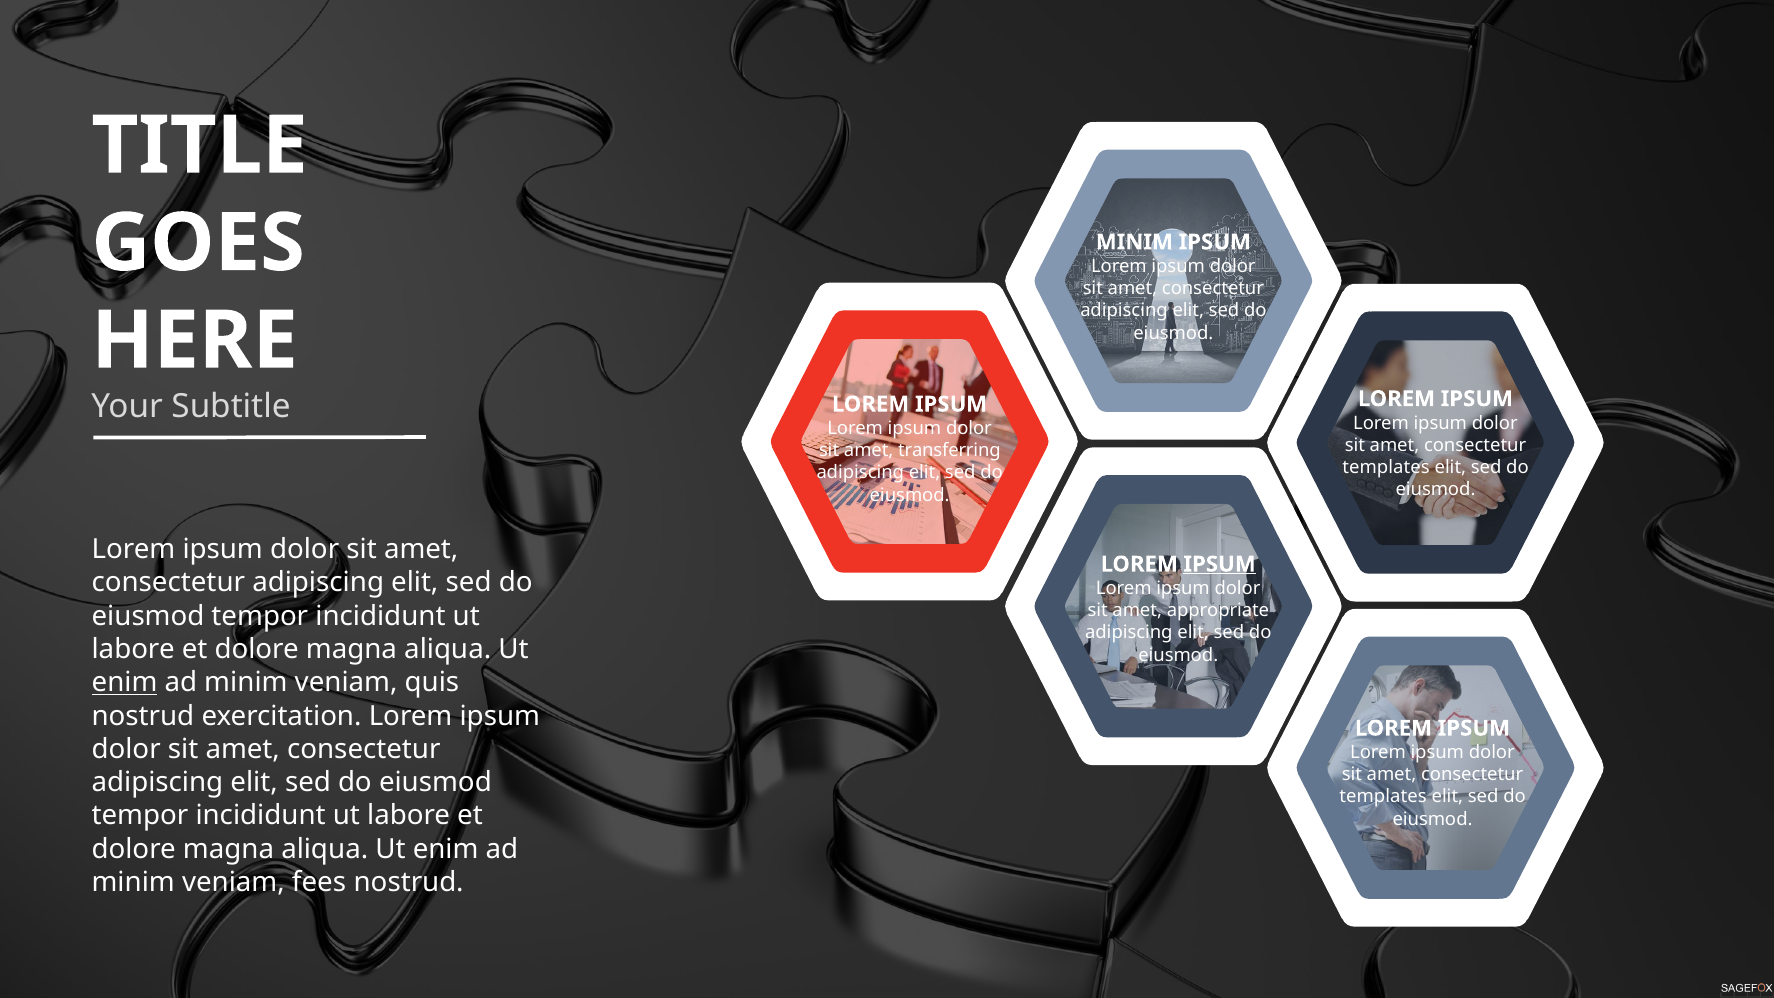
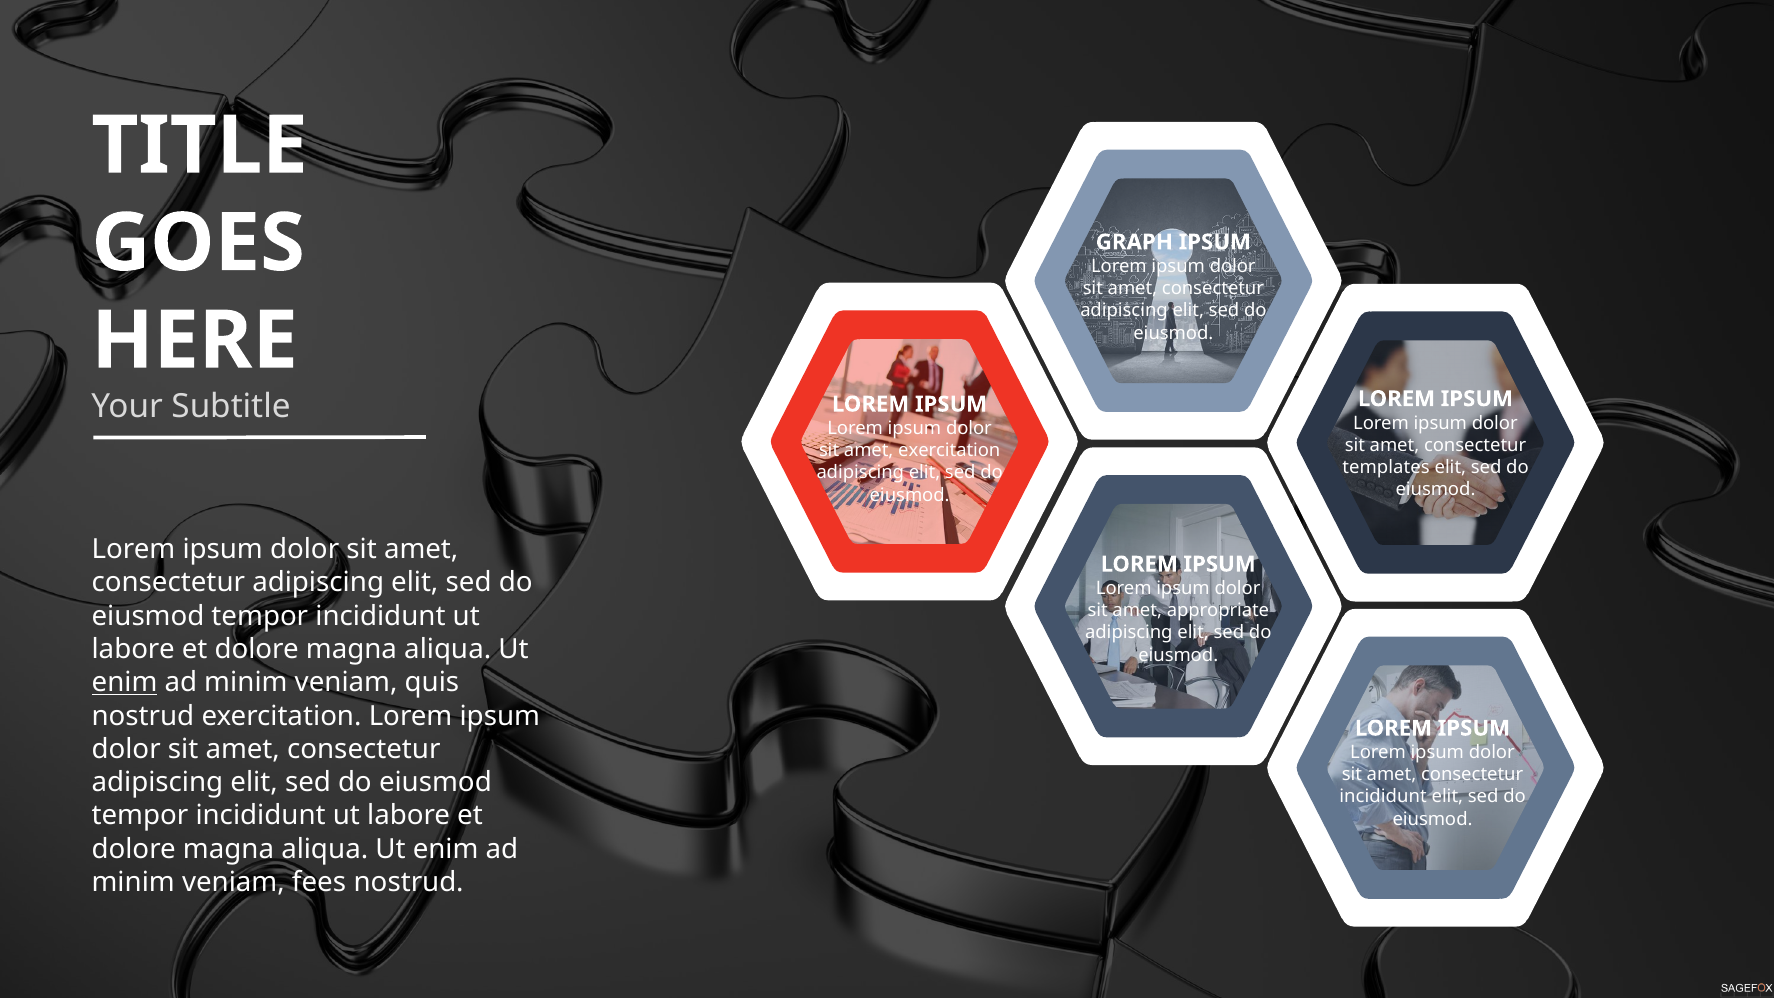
MINIM at (1134, 242): MINIM -> GRAPH
amet transferring: transferring -> exercitation
IPSUM at (1220, 564) underline: present -> none
templates at (1383, 797): templates -> incididunt
